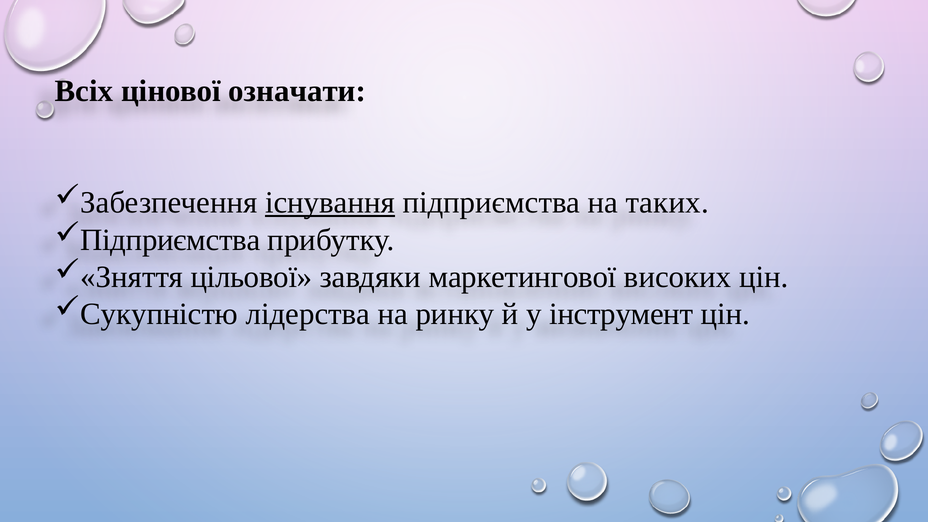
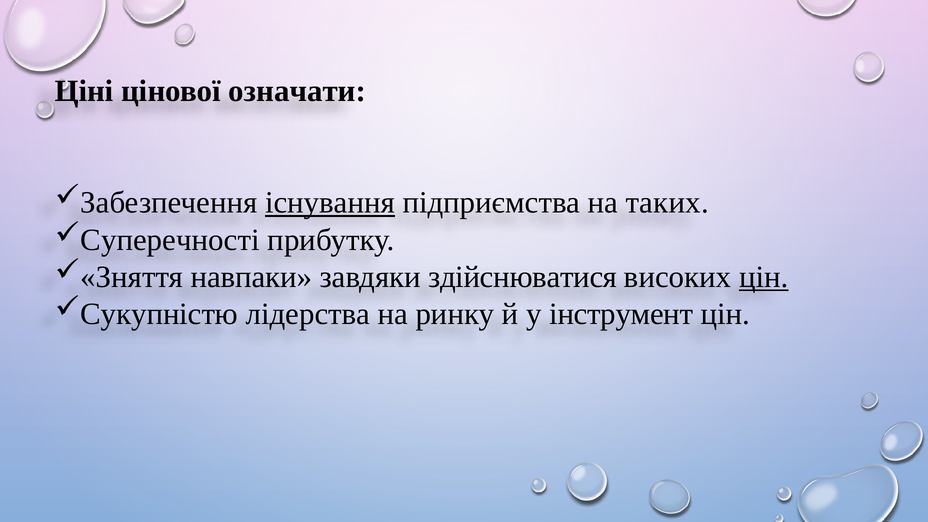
Всіх: Всіх -> Ціні
Підприємства at (170, 240): Підприємства -> Суперечності
цільової: цільової -> навпаки
маркетингової: маркетингової -> здійснюватися
цін at (764, 277) underline: none -> present
